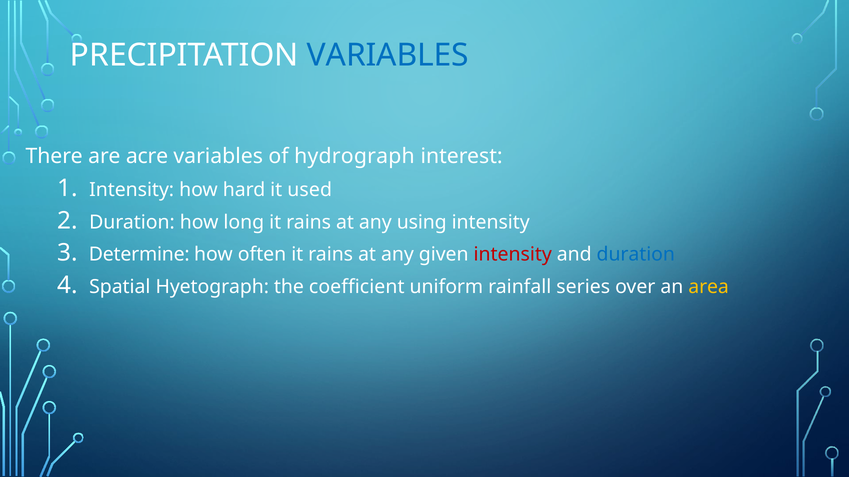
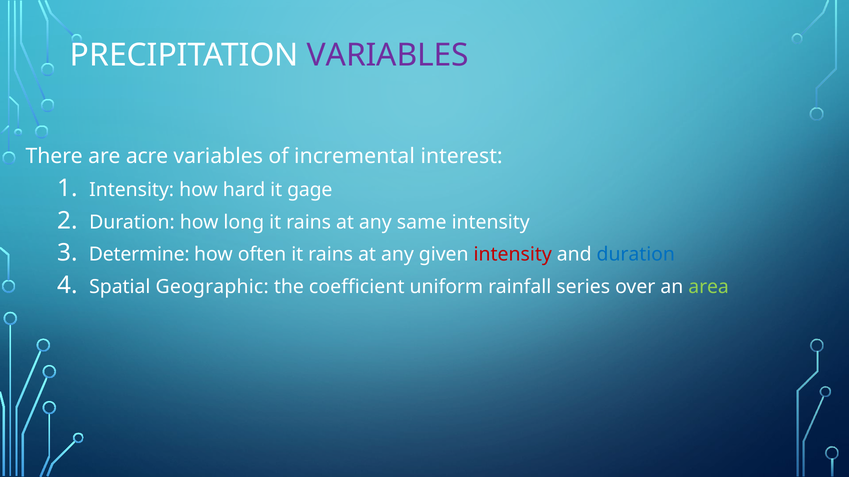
VARIABLES at (388, 55) colour: blue -> purple
hydrograph: hydrograph -> incremental
used: used -> gage
using: using -> same
Hyetograph: Hyetograph -> Geographic
area colour: yellow -> light green
